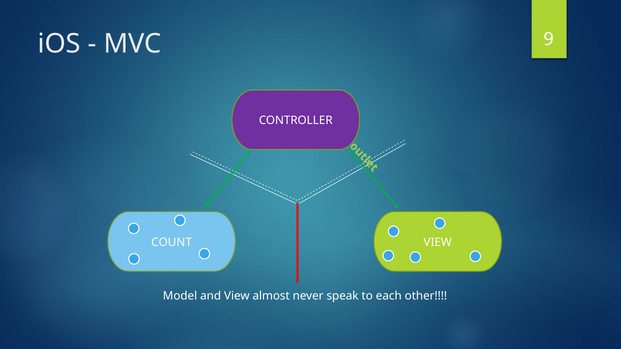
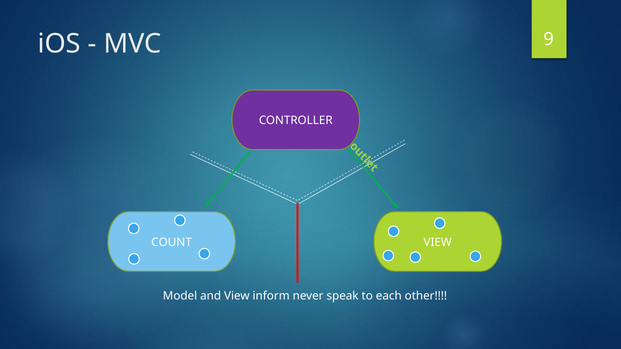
almost: almost -> inform
